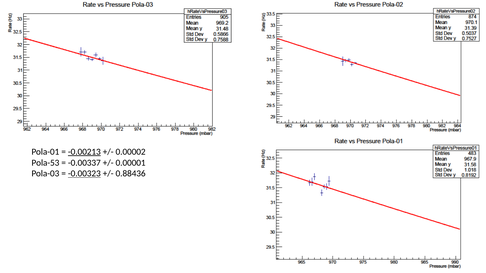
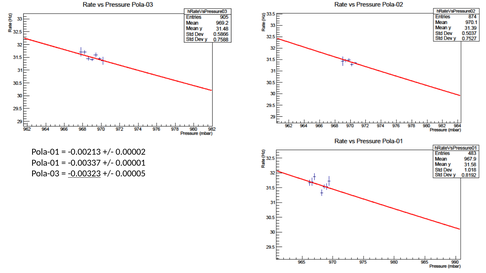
-0.00213 underline: present -> none
Pola-53 at (45, 163): Pola-53 -> Pola-01
0.88436: 0.88436 -> 0.00005
